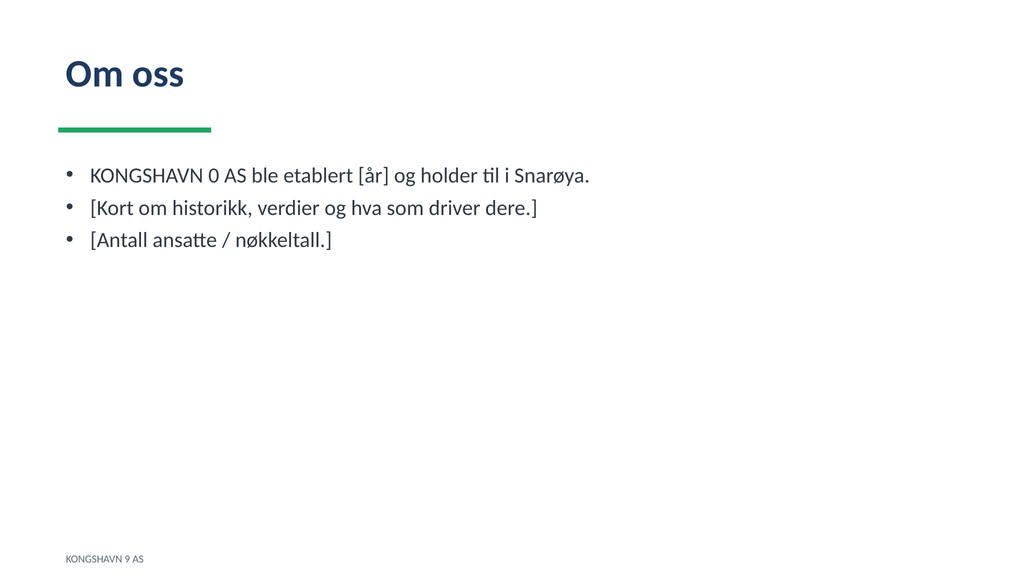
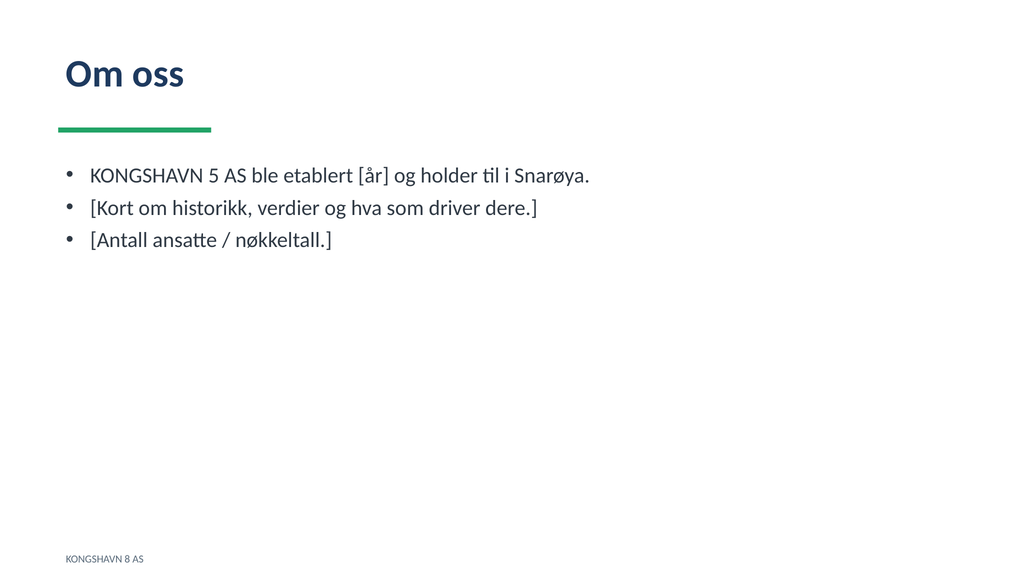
0: 0 -> 5
9: 9 -> 8
